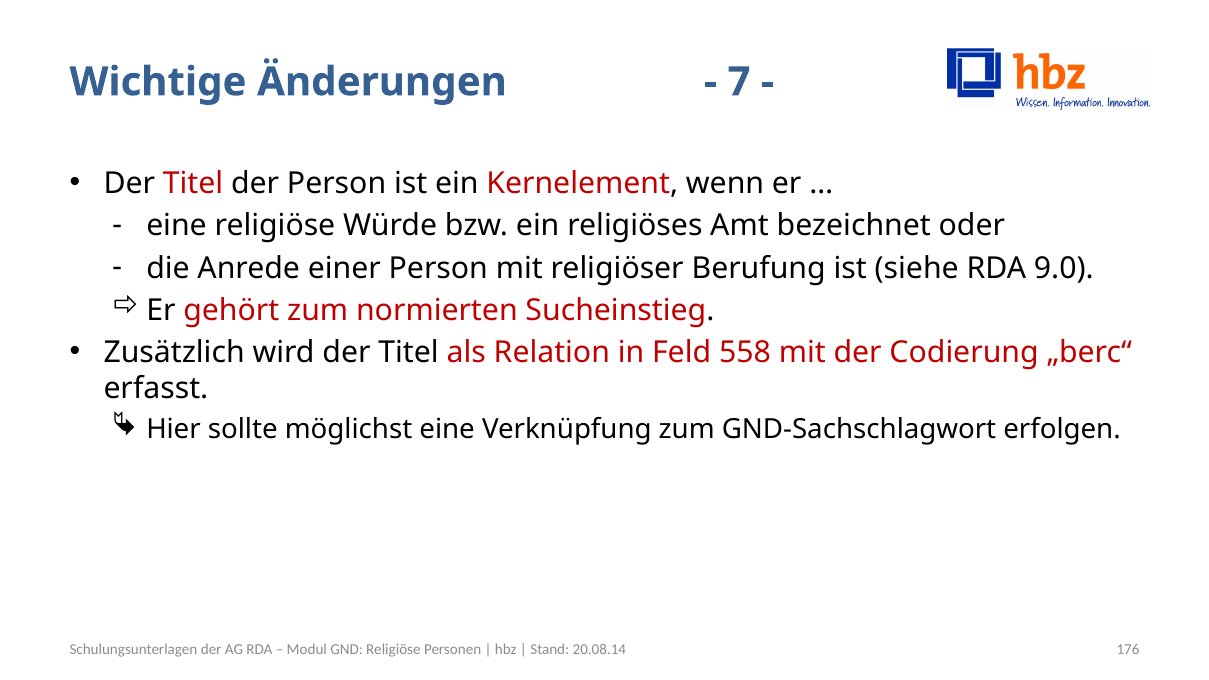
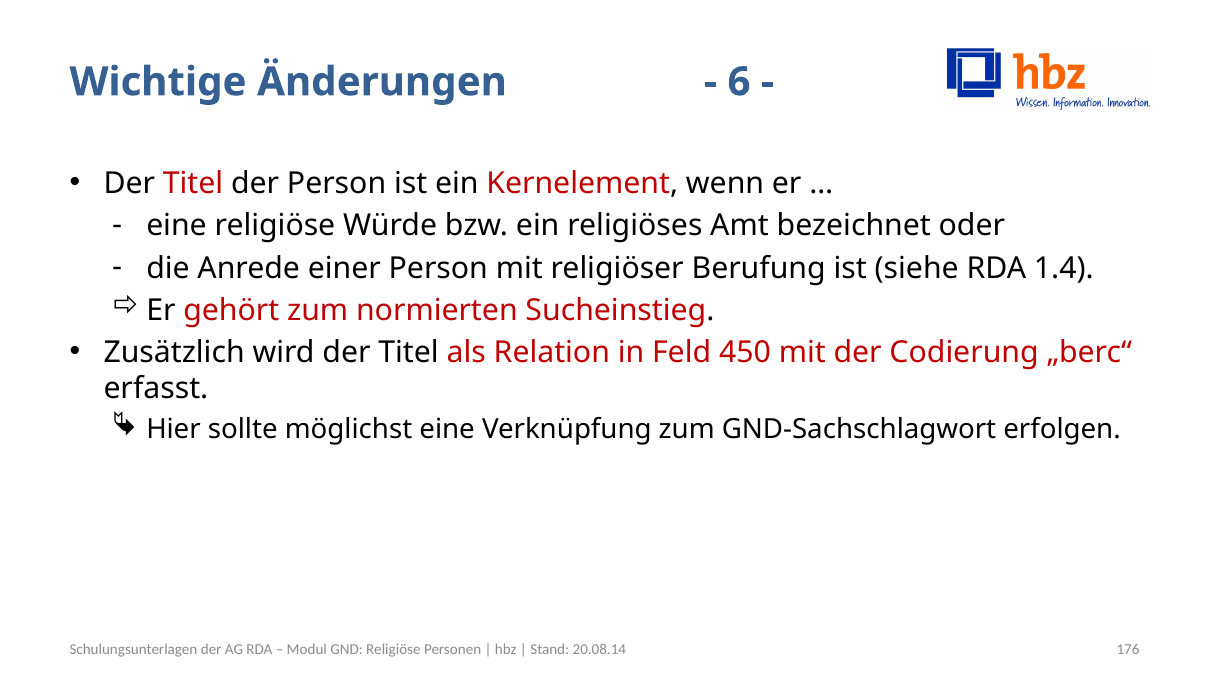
7: 7 -> 6
9.0: 9.0 -> 1.4
558: 558 -> 450
